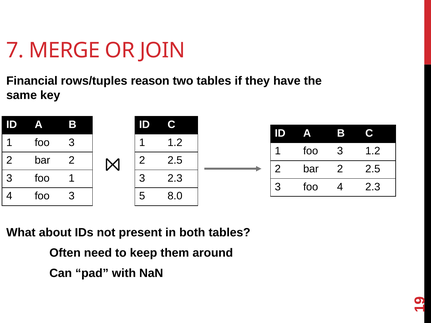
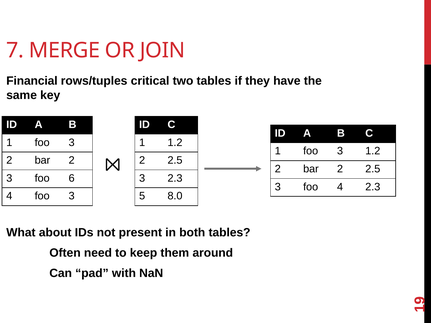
reason: reason -> critical
foo 1: 1 -> 6
